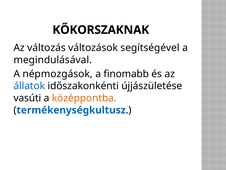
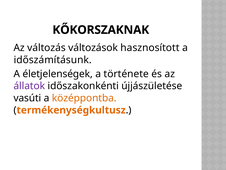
segítségével: segítségével -> hasznosított
megindulásával: megindulásával -> időszámításunk
népmozgások: népmozgások -> életjelenségek
finomabb: finomabb -> története
állatok colour: blue -> purple
termékenységkultusz colour: blue -> orange
